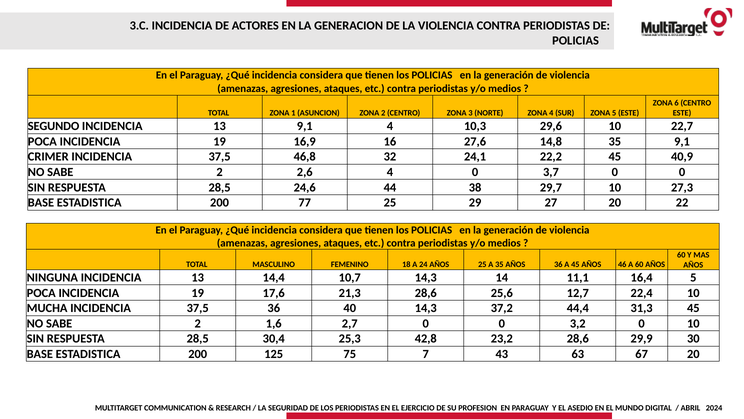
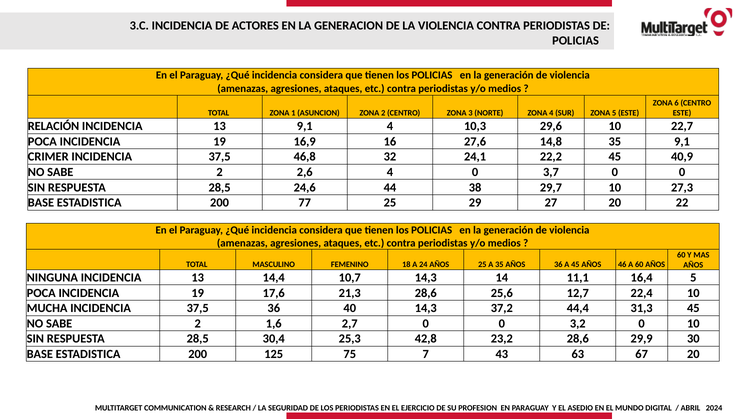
SEGUNDO: SEGUNDO -> RELACIÓN
